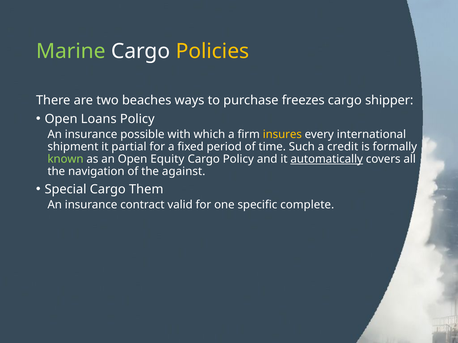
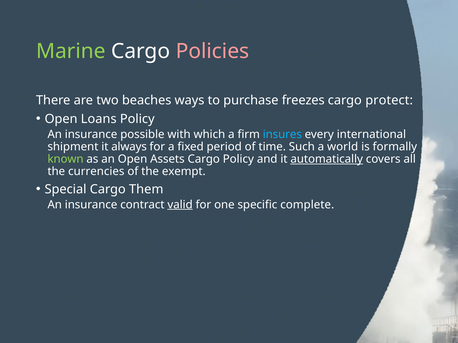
Policies colour: yellow -> pink
shipper: shipper -> protect
insures colour: yellow -> light blue
partial: partial -> always
credit: credit -> world
Equity: Equity -> Assets
navigation: navigation -> currencies
against: against -> exempt
valid underline: none -> present
